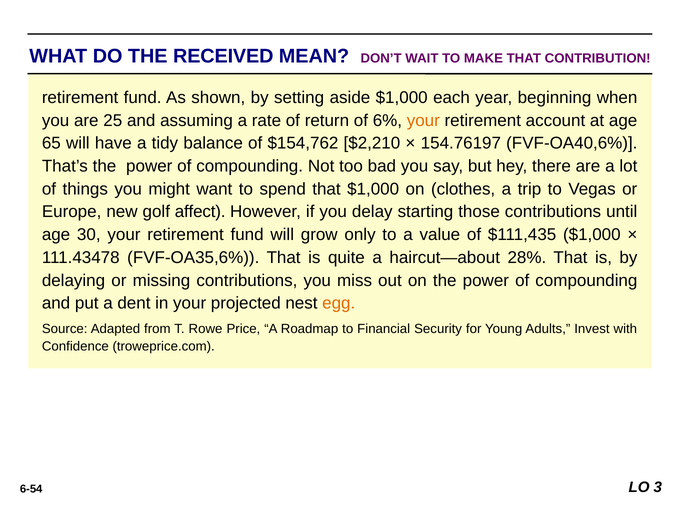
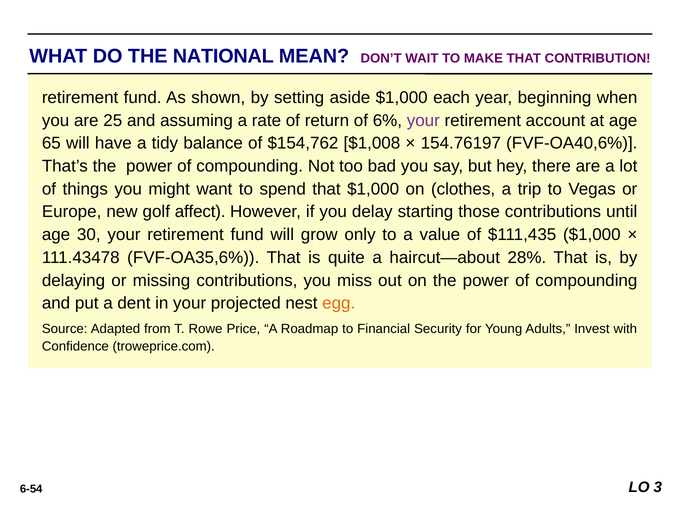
RECEIVED: RECEIVED -> NATIONAL
your at (423, 121) colour: orange -> purple
$2,210: $2,210 -> $1,008
